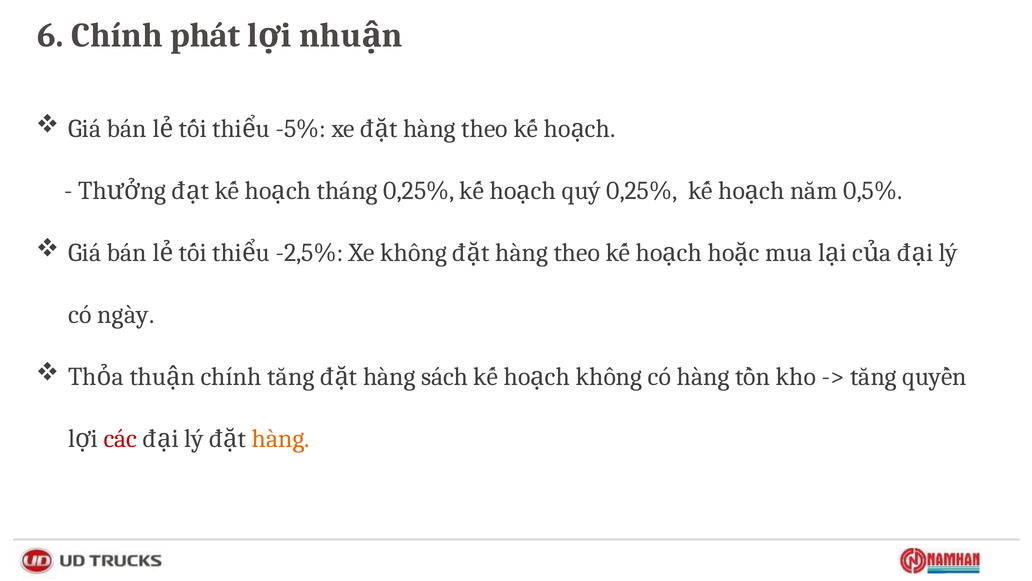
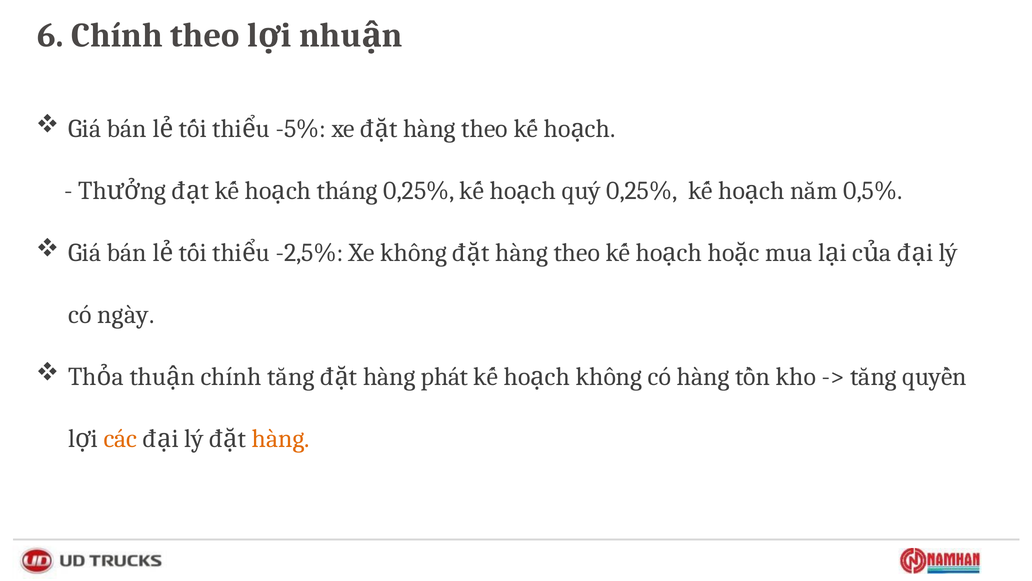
Chính phát: phát -> theo
sách: sách -> phát
các colour: red -> orange
